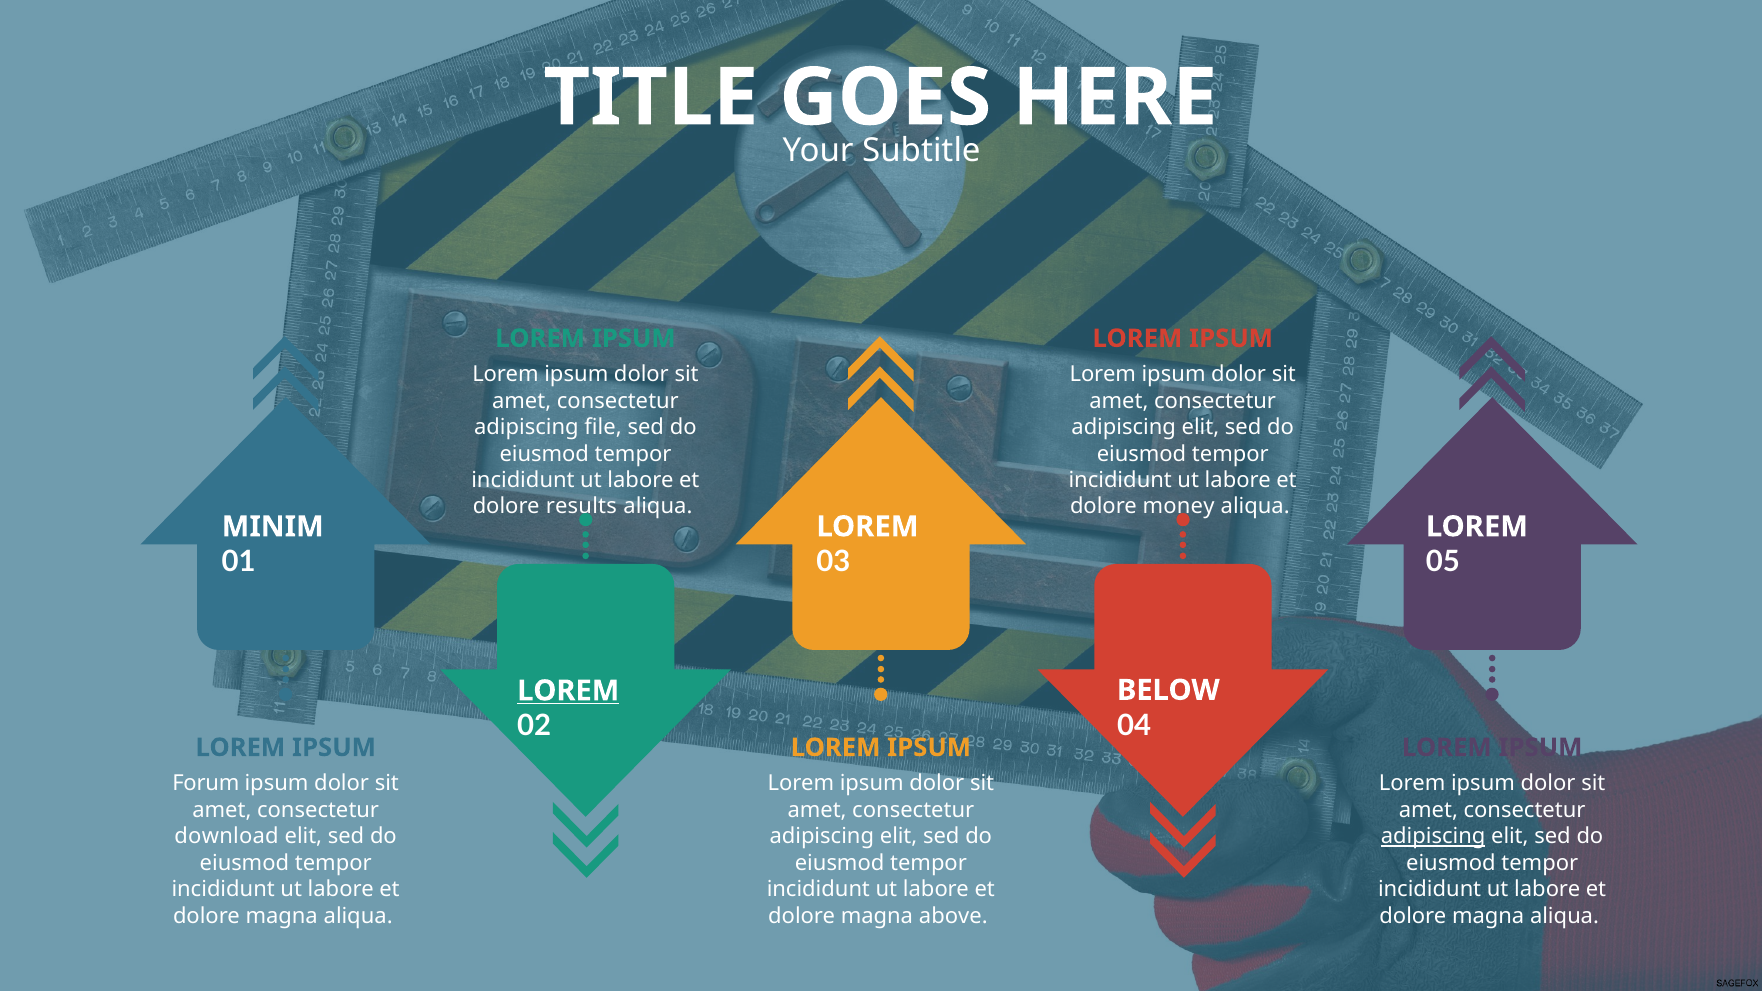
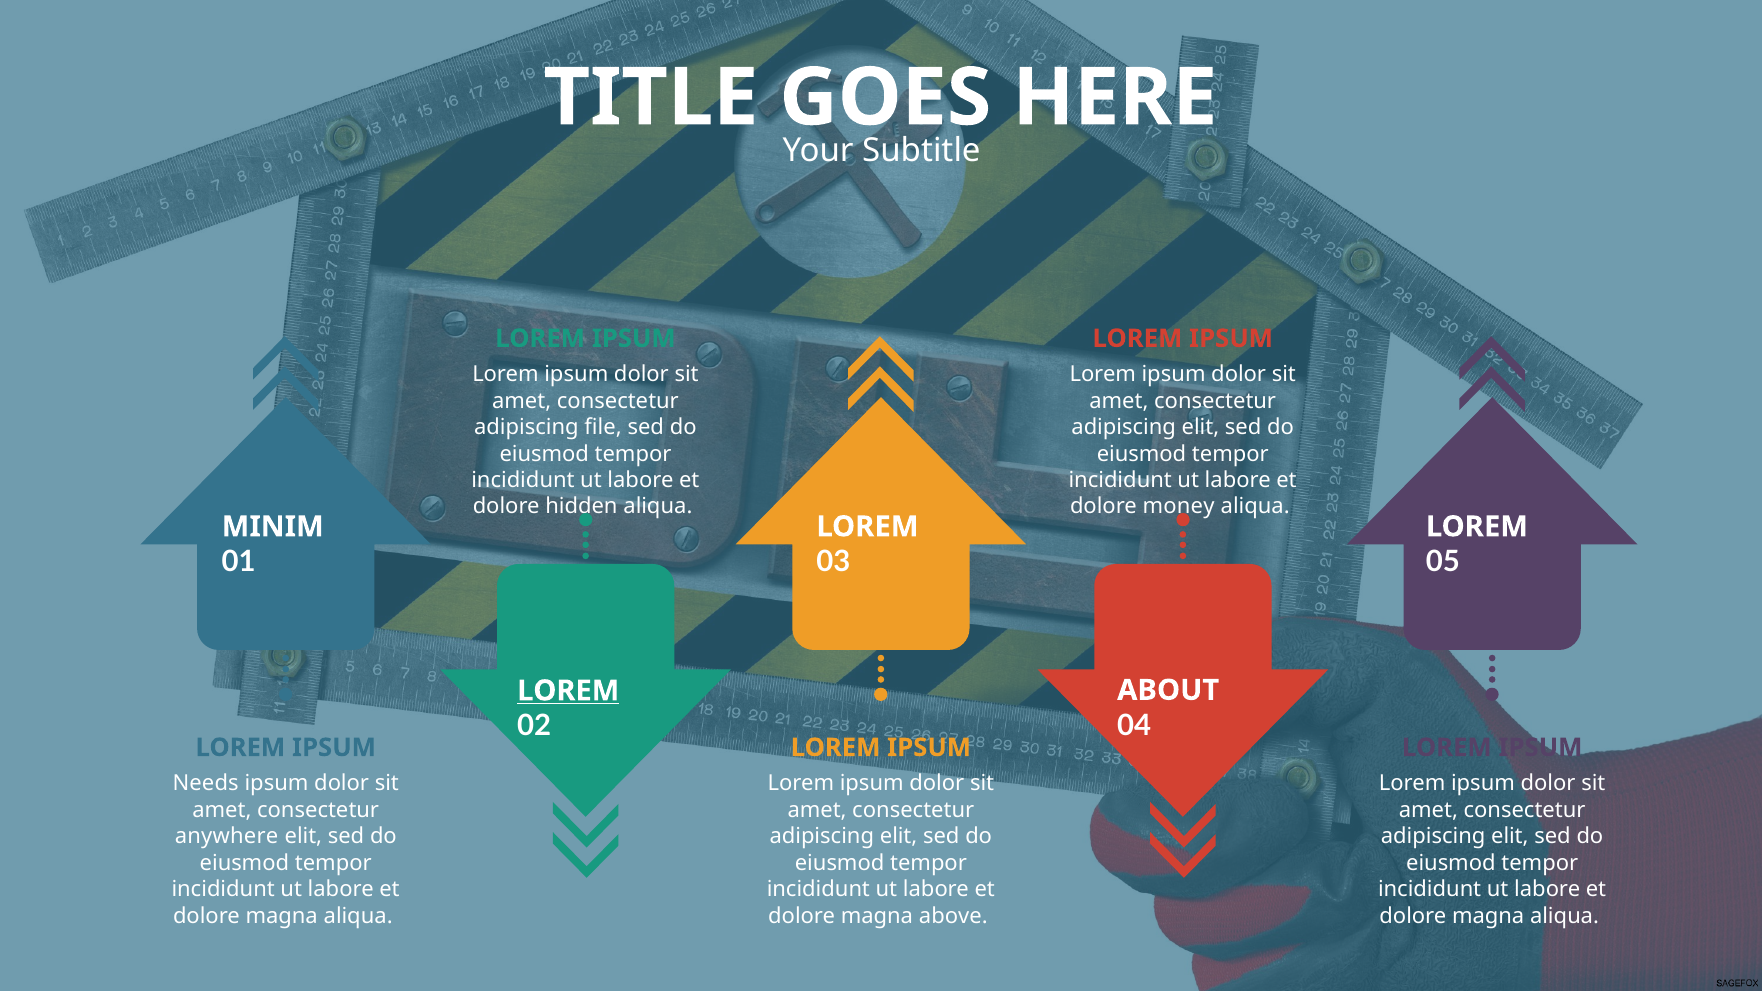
results: results -> hidden
BELOW: BELOW -> ABOUT
Forum: Forum -> Needs
download: download -> anywhere
adipiscing at (1433, 837) underline: present -> none
